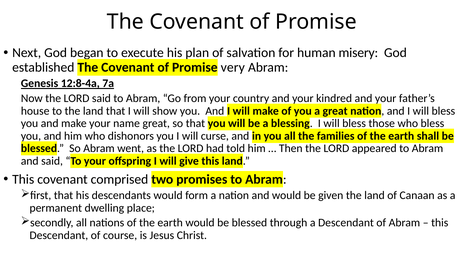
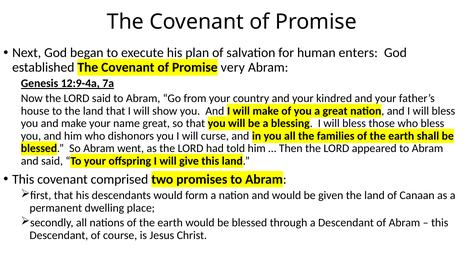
misery: misery -> enters
12:8-4a: 12:8-4a -> 12:9-4a
